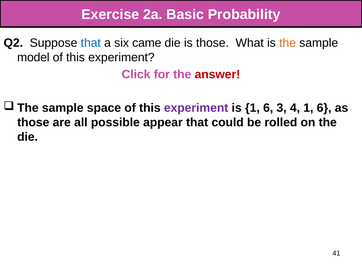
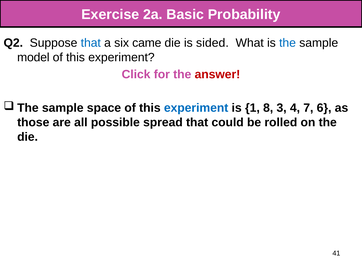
is those: those -> sided
the at (288, 43) colour: orange -> blue
experiment at (196, 108) colour: purple -> blue
is 1 6: 6 -> 8
4 1: 1 -> 7
appear: appear -> spread
